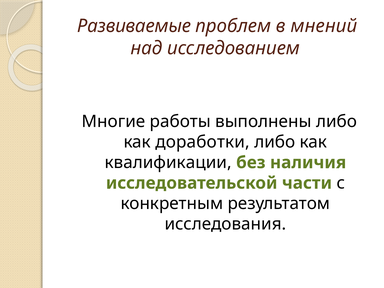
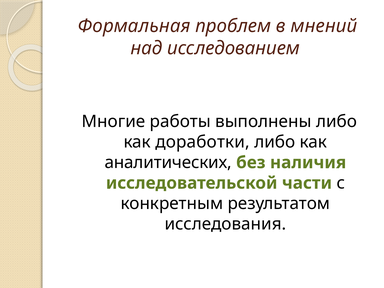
Развиваемые: Развиваемые -> Формальная
квалификации: квалификации -> аналитических
